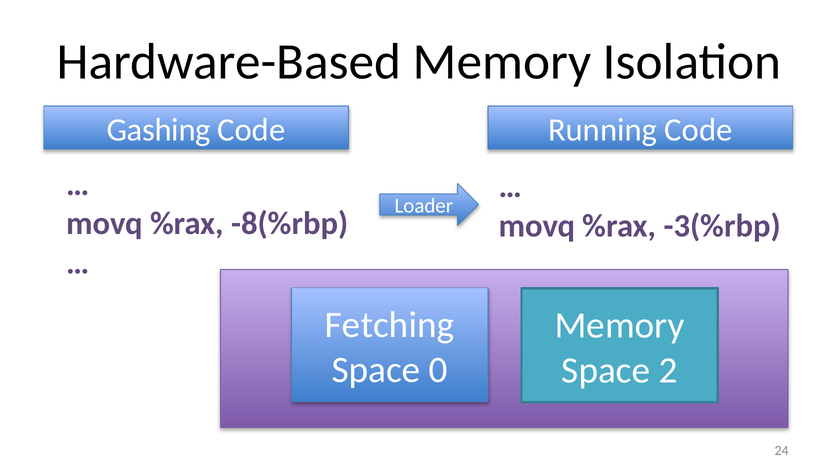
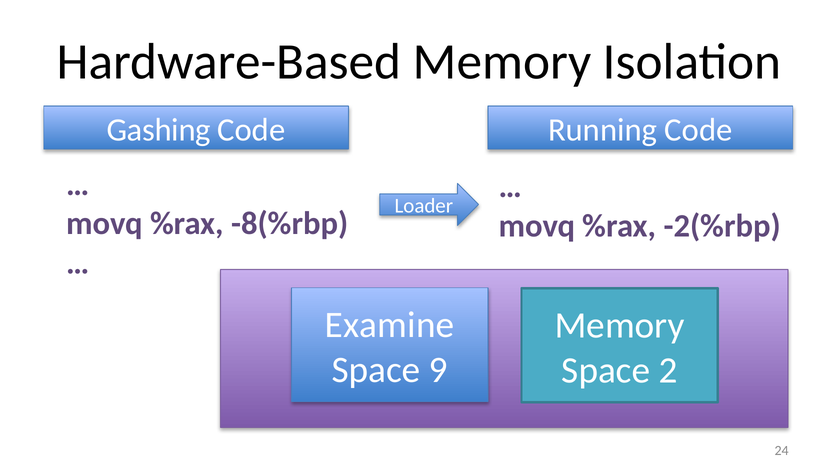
-3(%rbp: -3(%rbp -> -2(%rbp
Fetching: Fetching -> Examine
0: 0 -> 9
